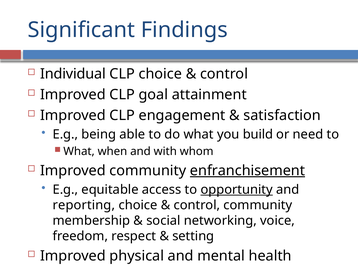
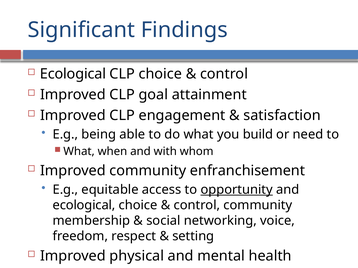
Individual at (73, 74): Individual -> Ecological
enfranchisement underline: present -> none
reporting at (84, 205): reporting -> ecological
